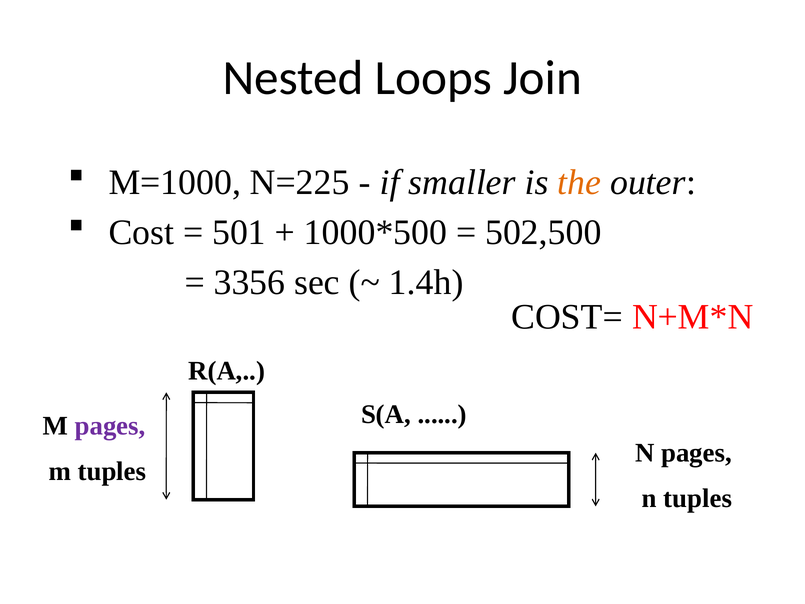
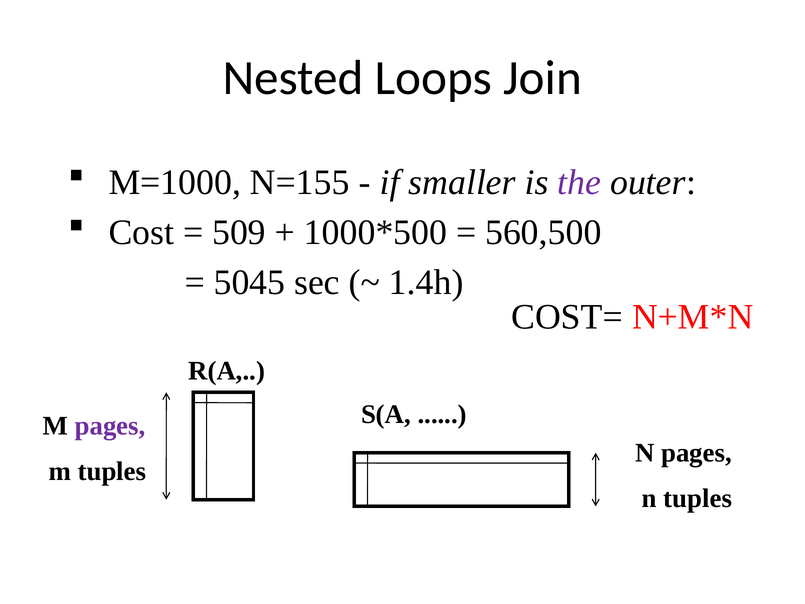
N=225: N=225 -> N=155
the colour: orange -> purple
501: 501 -> 509
502,500: 502,500 -> 560,500
3356: 3356 -> 5045
